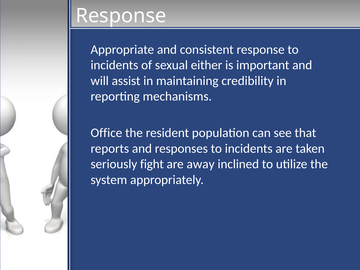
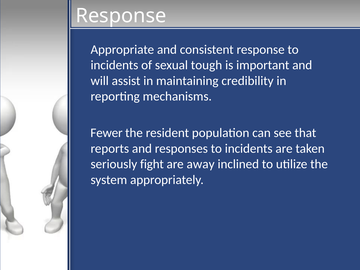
either: either -> tough
Office: Office -> Fewer
